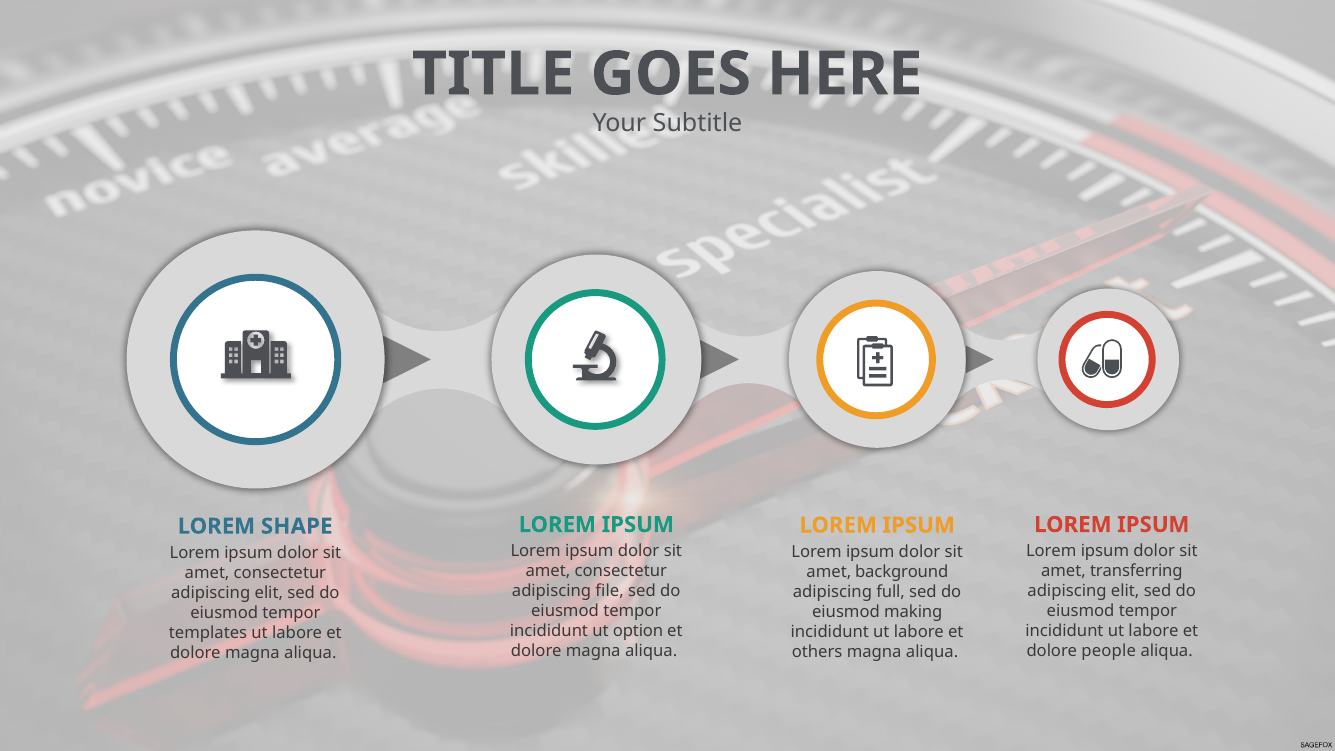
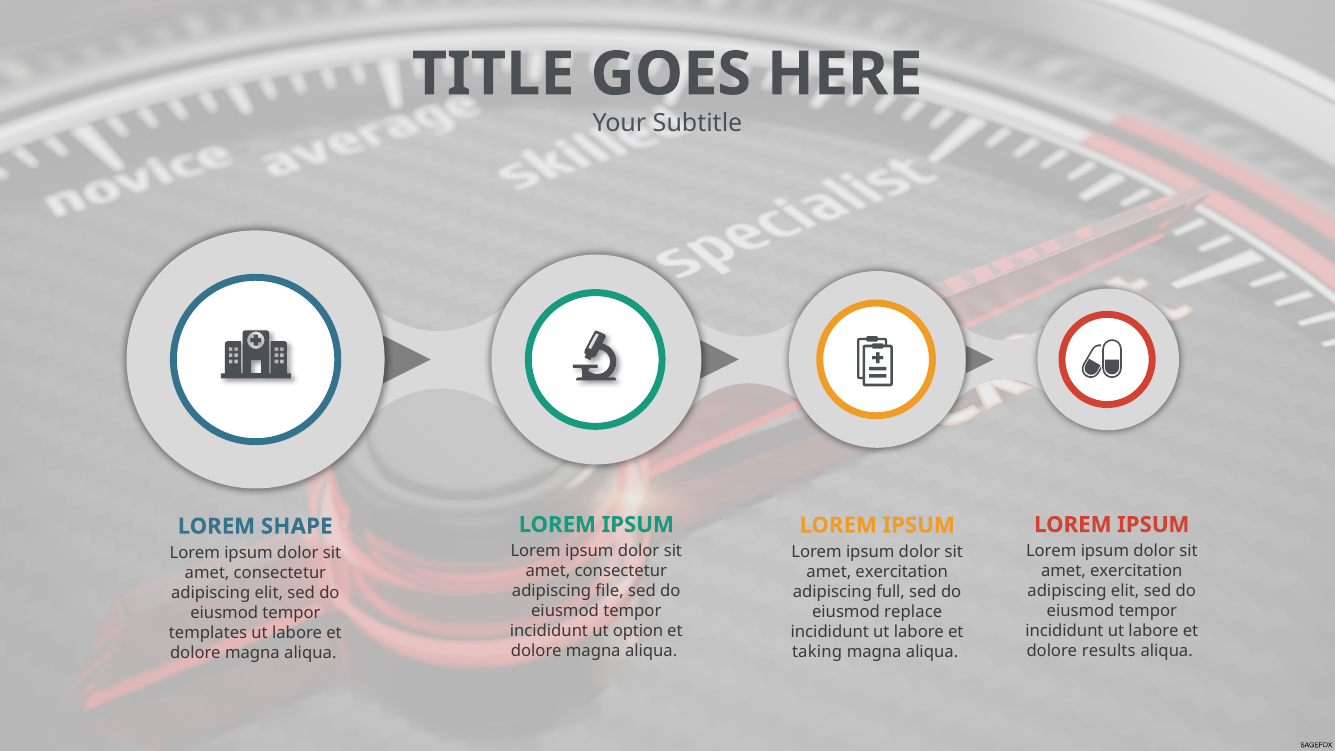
transferring at (1136, 571): transferring -> exercitation
background at (902, 572): background -> exercitation
making: making -> replace
people: people -> results
others: others -> taking
